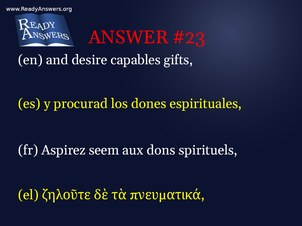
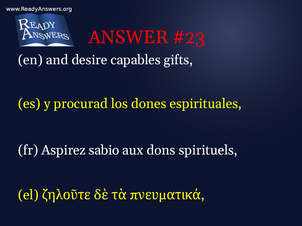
seem: seem -> sabio
